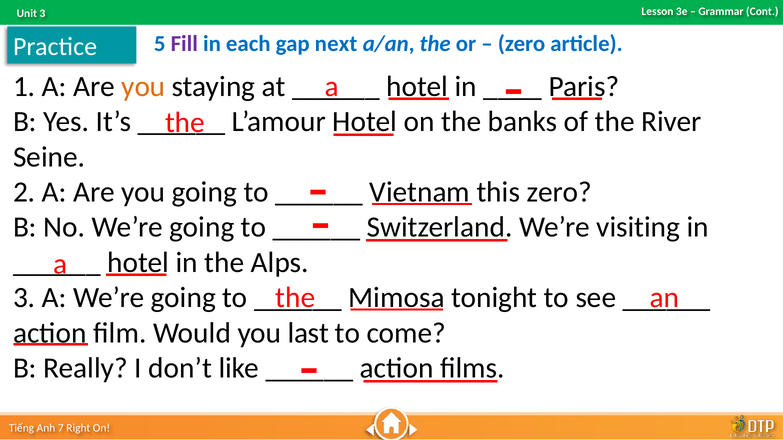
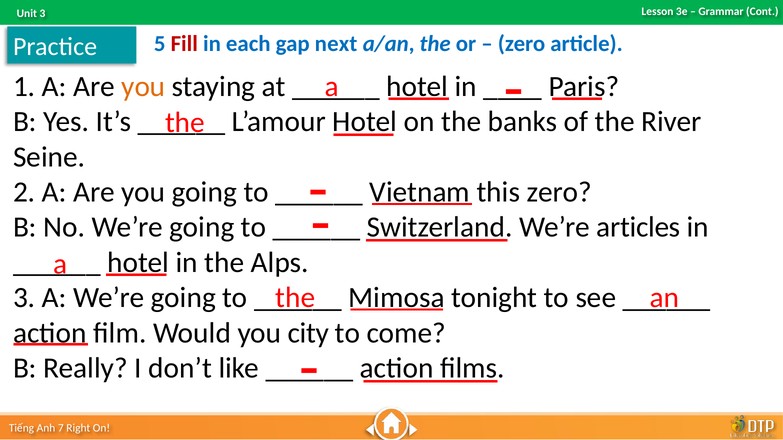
Fill colour: purple -> red
visiting: visiting -> articles
last: last -> city
